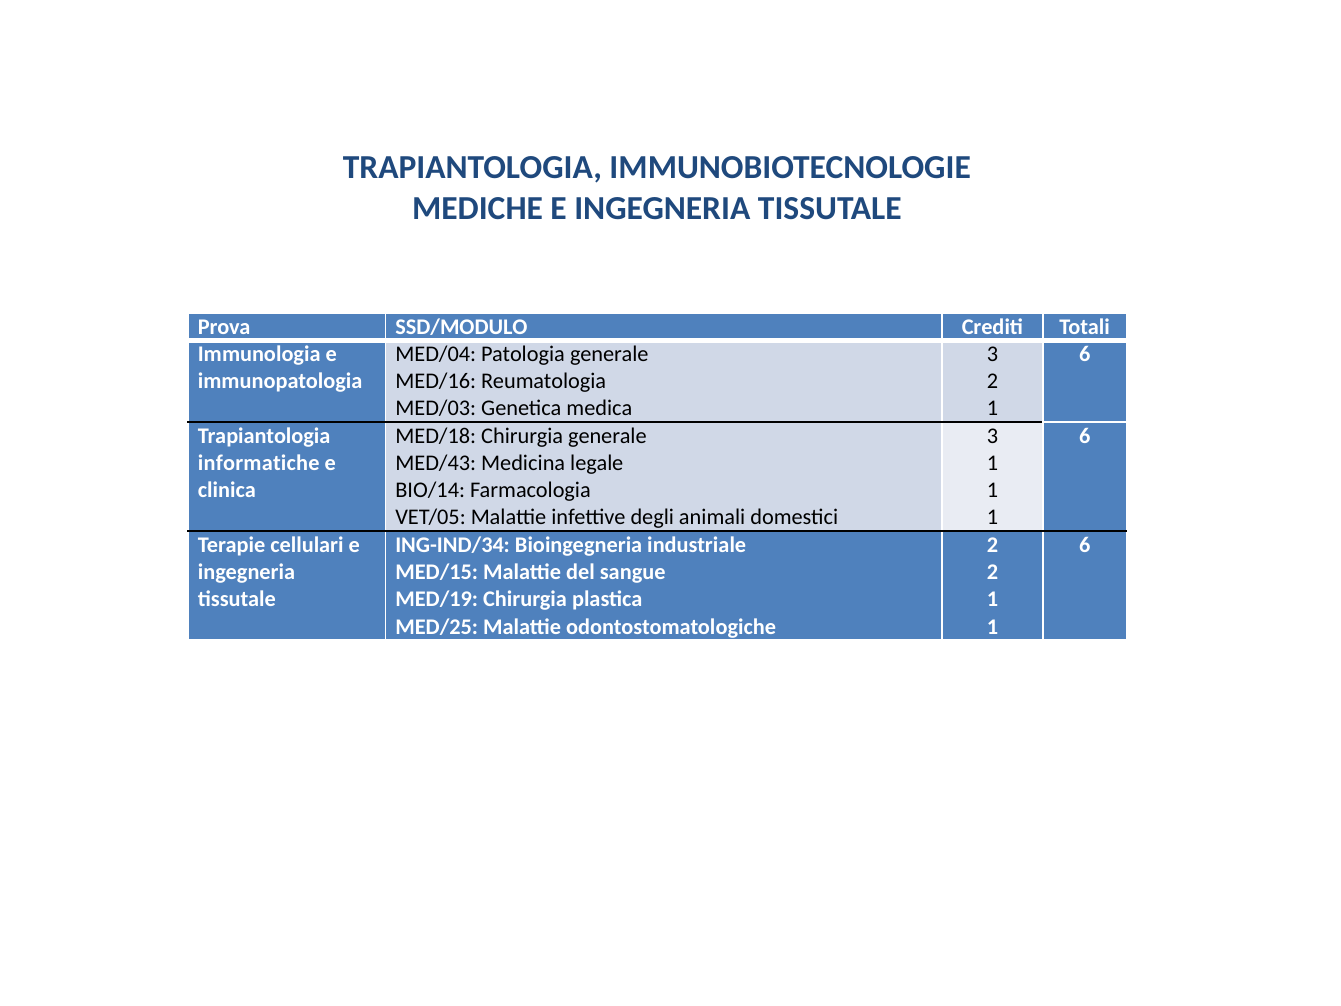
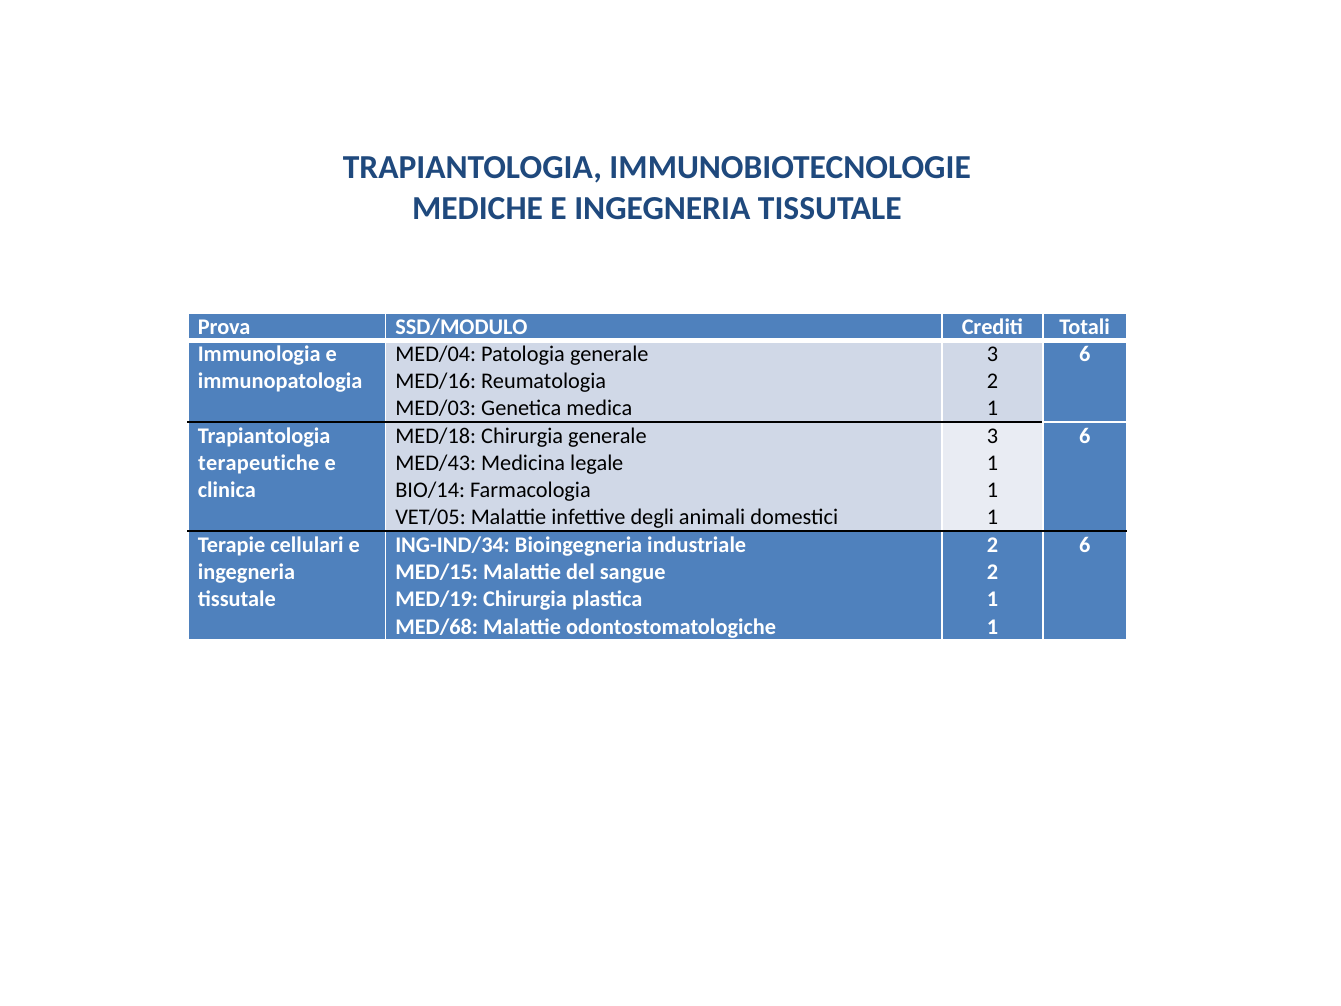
informatiche: informatiche -> terapeutiche
MED/25: MED/25 -> MED/68
